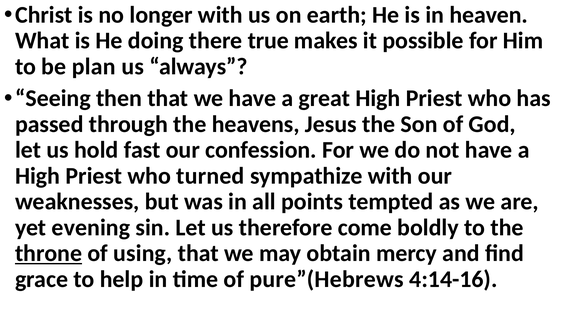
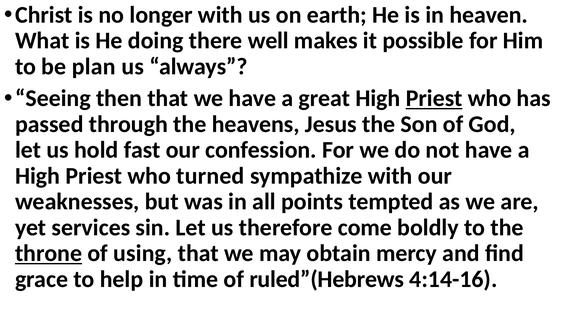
true: true -> well
Priest at (434, 98) underline: none -> present
evening: evening -> services
pure”(Hebrews: pure”(Hebrews -> ruled”(Hebrews
